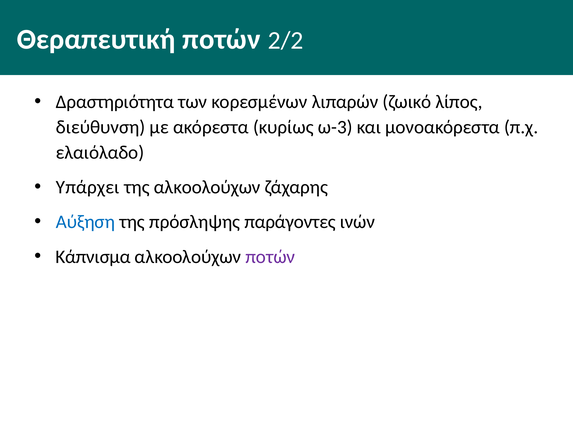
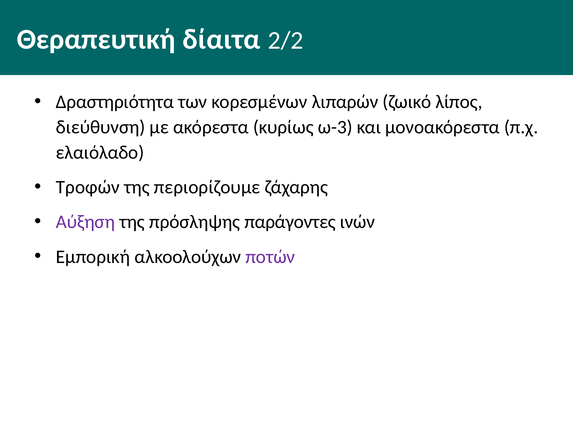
Θεραπευτική ποτών: ποτών -> δίαιτα
Υπάρχει: Υπάρχει -> Τροφών
της αλκοολούχων: αλκοολούχων -> περιορίζουμε
Αύξηση colour: blue -> purple
Κάπνισμα: Κάπνισμα -> Εμπορική
